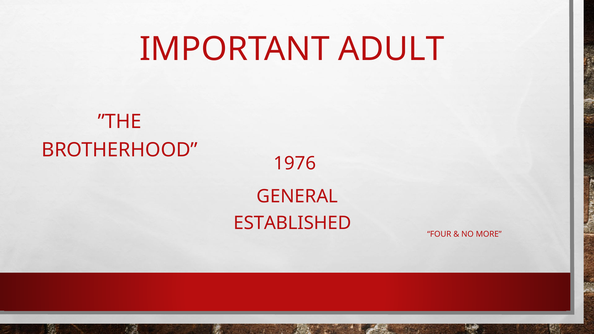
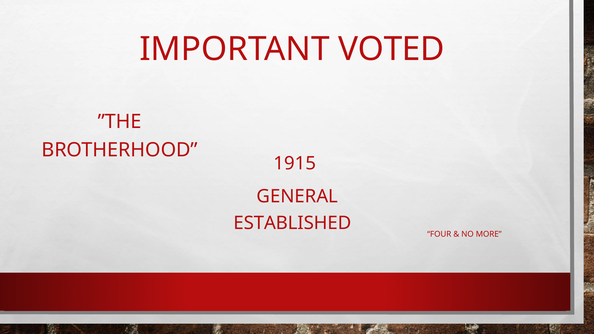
ADULT: ADULT -> VOTED
1976: 1976 -> 1915
